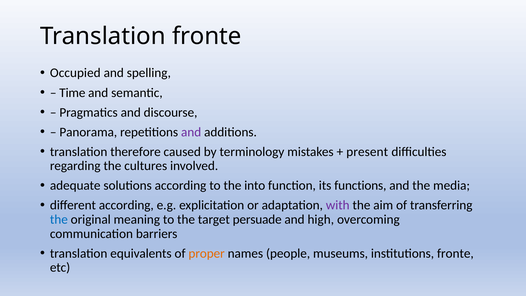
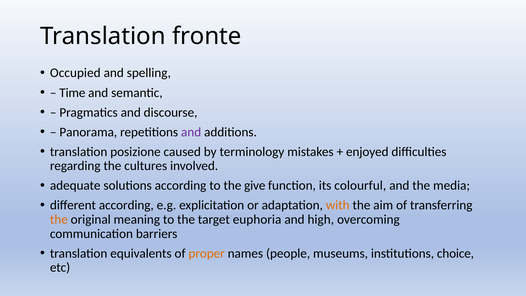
therefore: therefore -> posizione
present: present -> enjoyed
into: into -> give
functions: functions -> colourful
with colour: purple -> orange
the at (59, 219) colour: blue -> orange
persuade: persuade -> euphoria
institutions fronte: fronte -> choice
